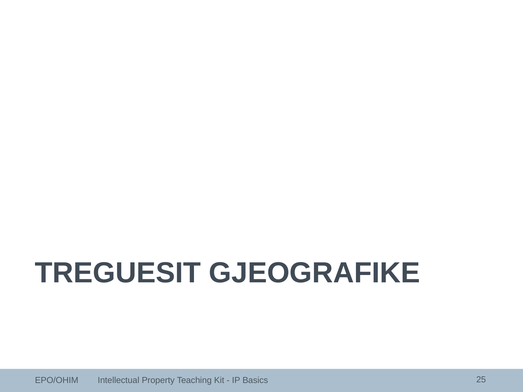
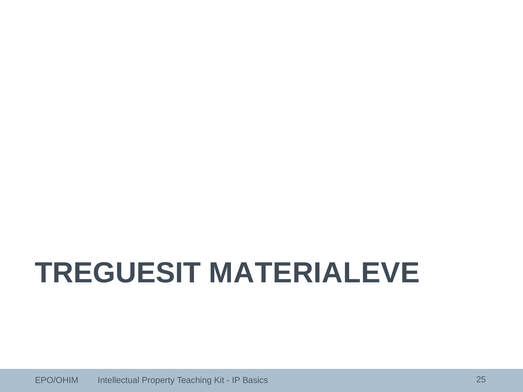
GJEOGRAFIKE: GJEOGRAFIKE -> MATERIALEVE
